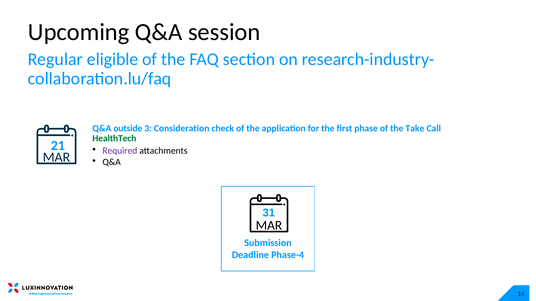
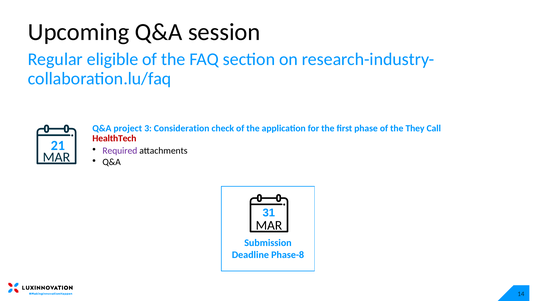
outside: outside -> project
Take: Take -> They
HealthTech colour: green -> red
Phase-4: Phase-4 -> Phase-8
